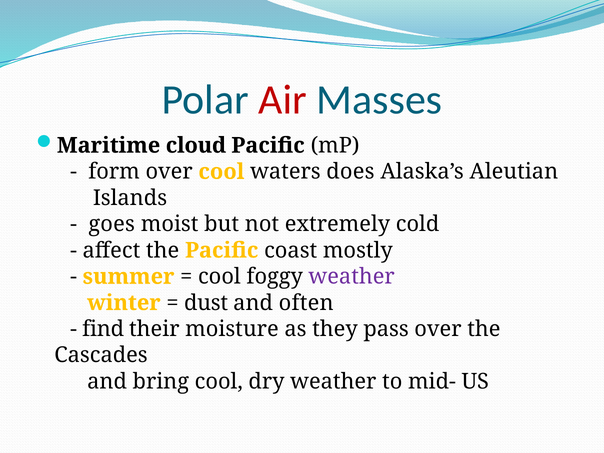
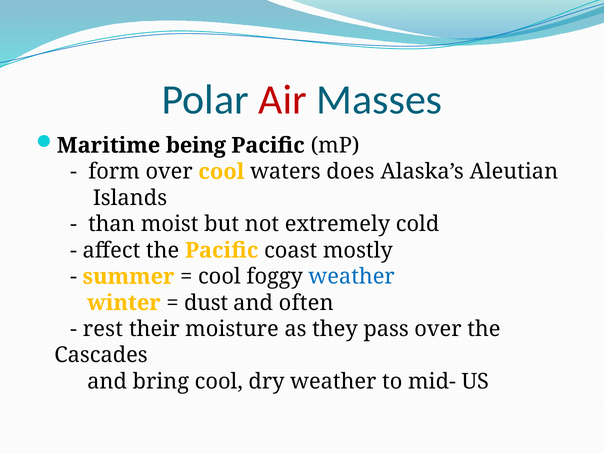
cloud: cloud -> being
goes: goes -> than
weather at (352, 277) colour: purple -> blue
find: find -> rest
